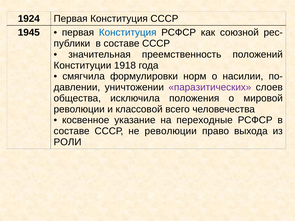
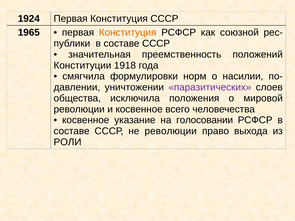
1945: 1945 -> 1965
Конституция at (128, 33) colour: blue -> orange
и классовой: классовой -> косвенное
переходные: переходные -> голосовании
